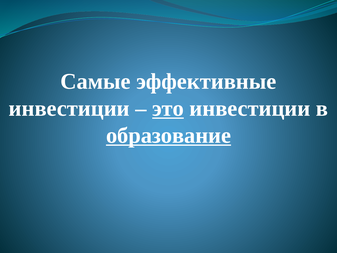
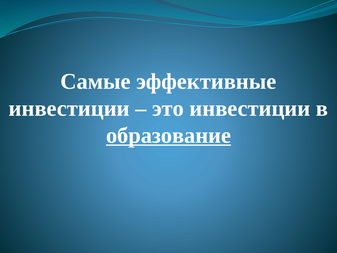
это underline: present -> none
